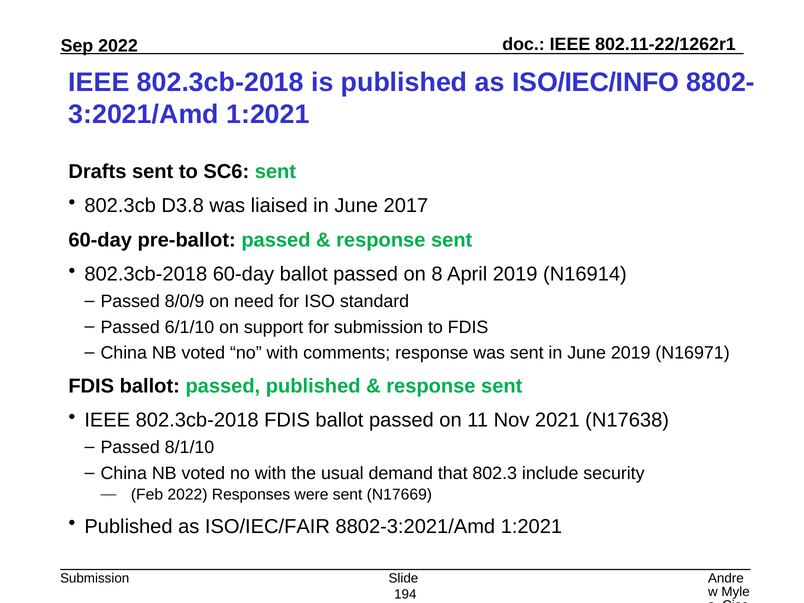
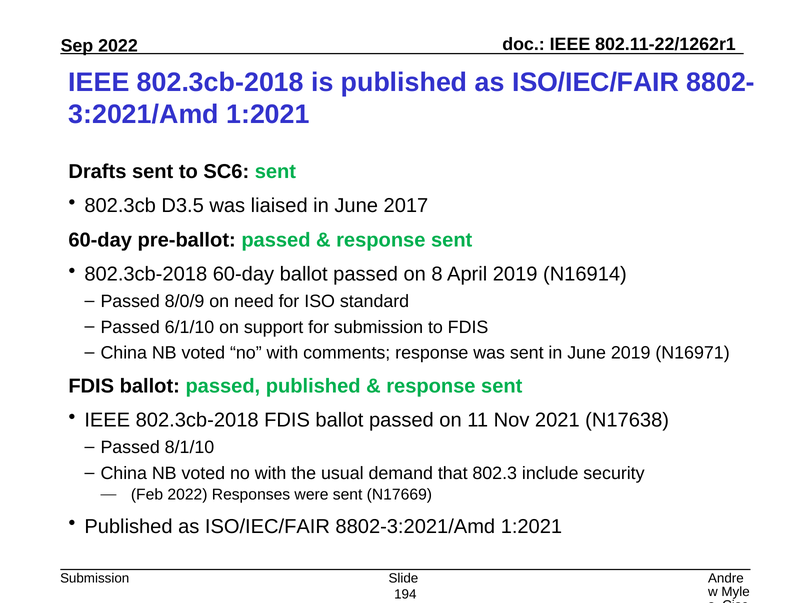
is published as ISO/IEC/INFO: ISO/IEC/INFO -> ISO/IEC/FAIR
D3.8: D3.8 -> D3.5
